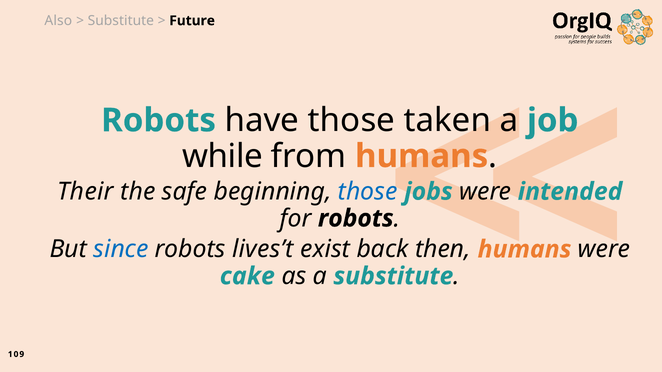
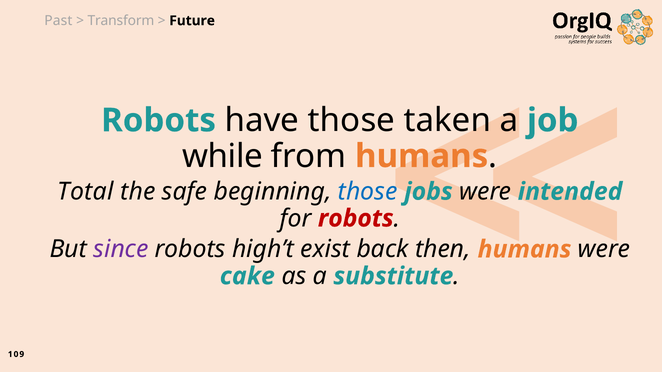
Also: Also -> Past
Substitute at (121, 21): Substitute -> Transform
Their: Their -> Total
robots at (356, 219) colour: black -> red
since colour: blue -> purple
lives’t: lives’t -> high’t
